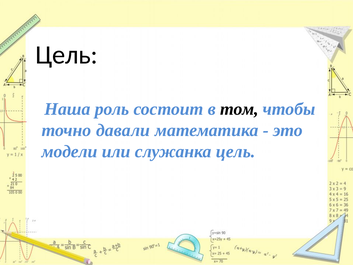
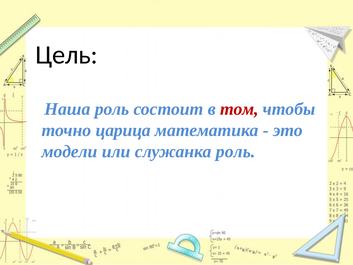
том colour: black -> red
давали: давали -> царица
служанка цель: цель -> роль
